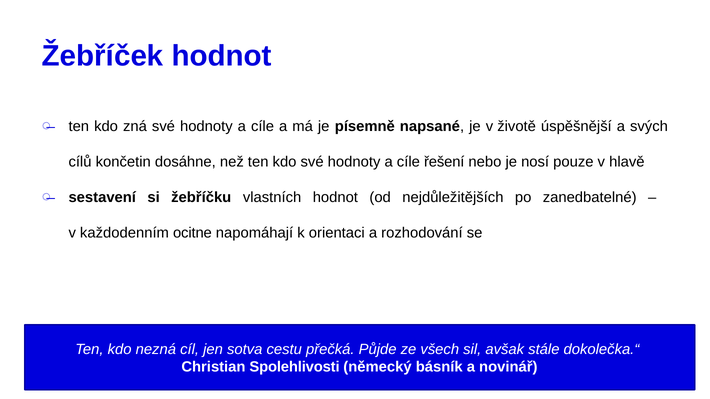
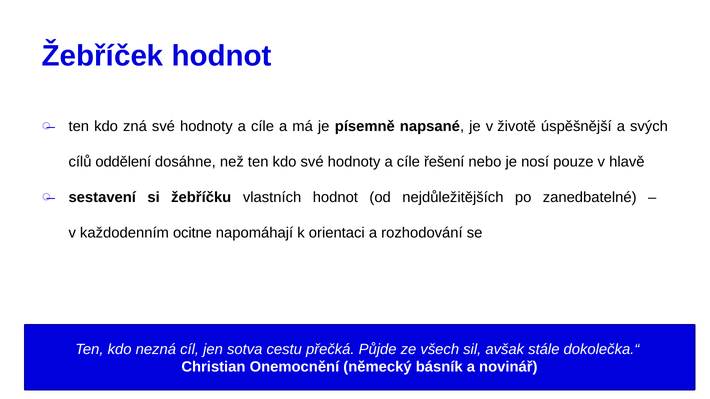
končetin: končetin -> oddělení
Spolehlivosti: Spolehlivosti -> Onemocnění
